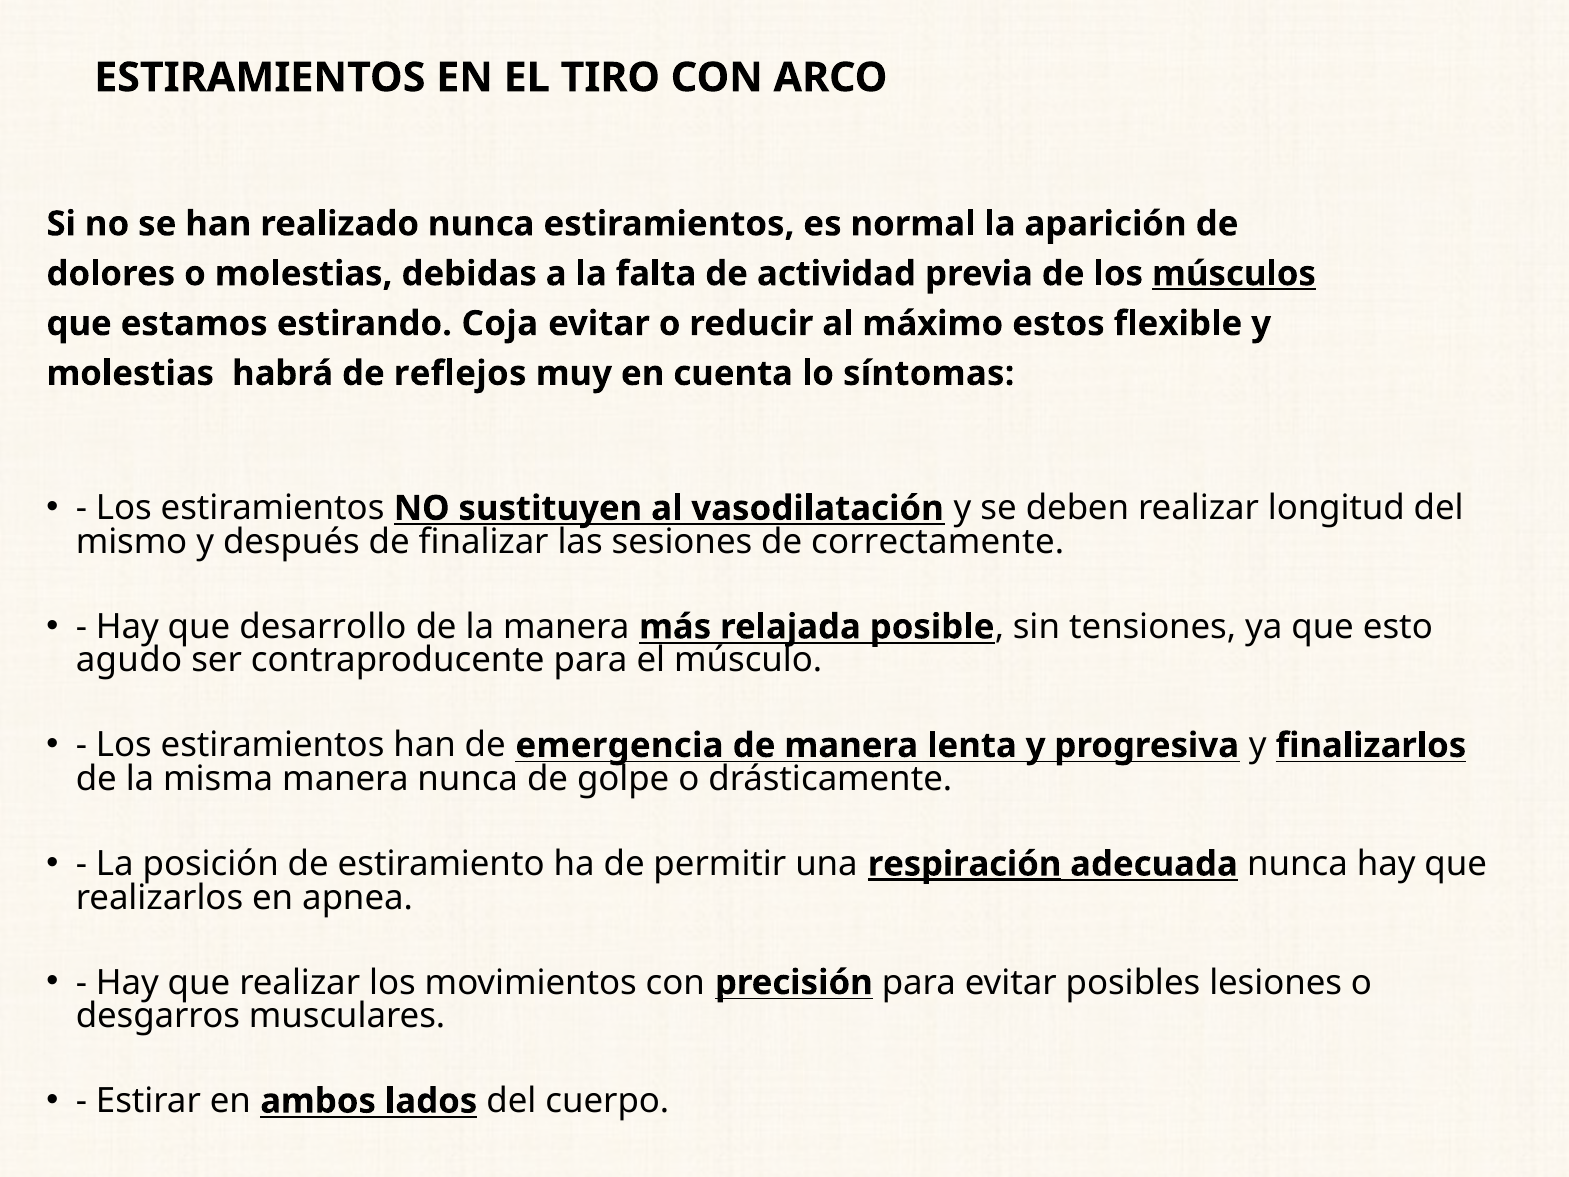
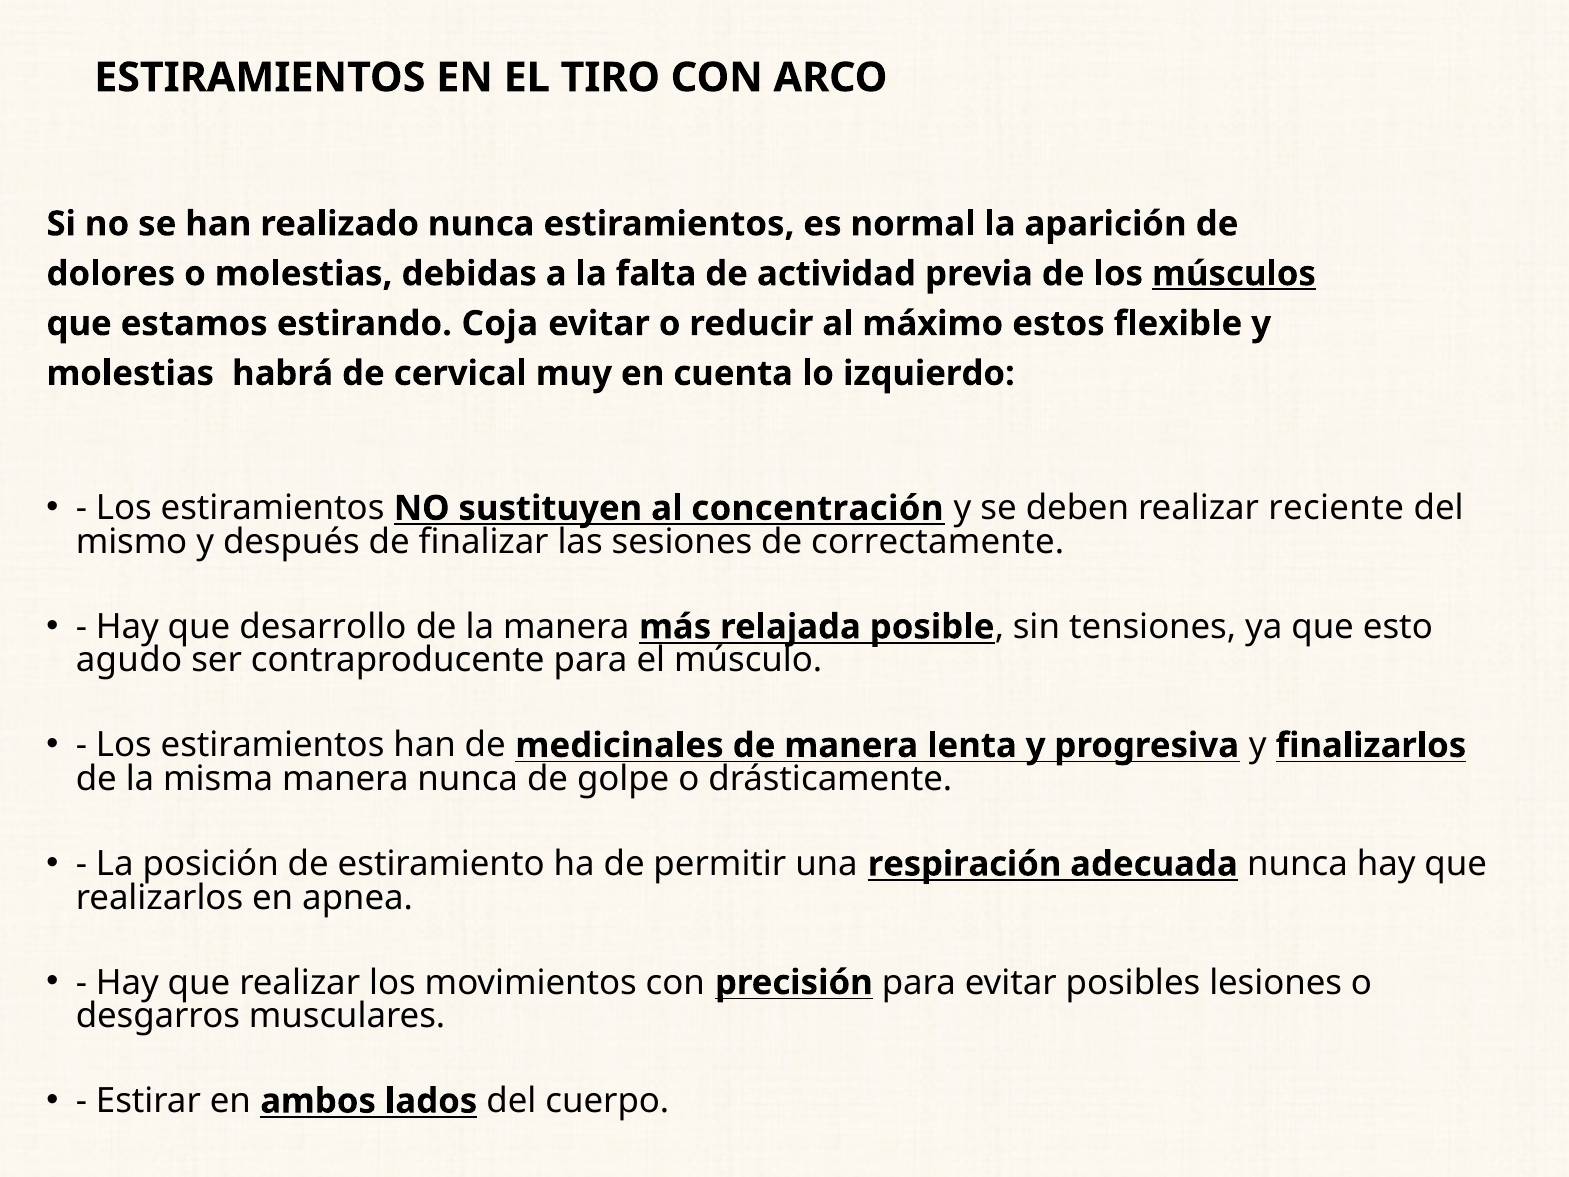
reflejos: reflejos -> cervical
síntomas: síntomas -> izquierdo
vasodilatación: vasodilatación -> concentración
longitud: longitud -> reciente
emergencia: emergencia -> medicinales
respiración underline: present -> none
